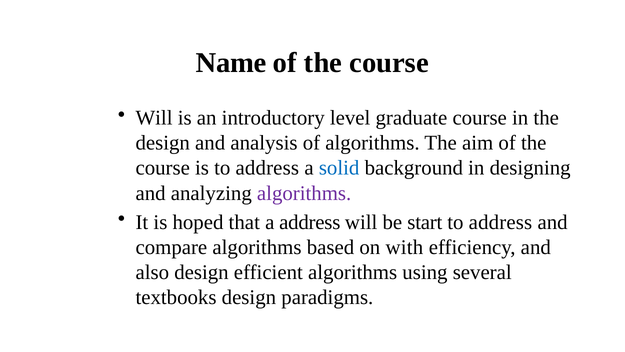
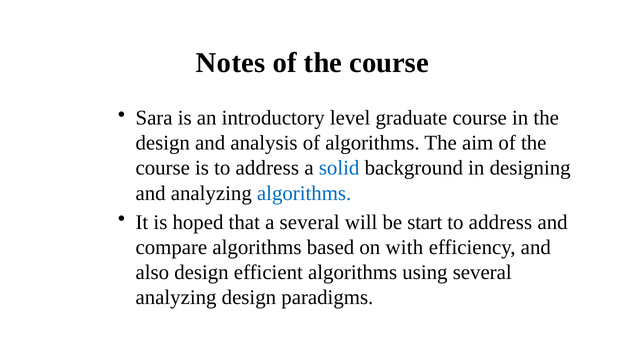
Name: Name -> Notes
Will at (154, 118): Will -> Sara
algorithms at (304, 193) colour: purple -> blue
a address: address -> several
textbooks at (176, 297): textbooks -> analyzing
